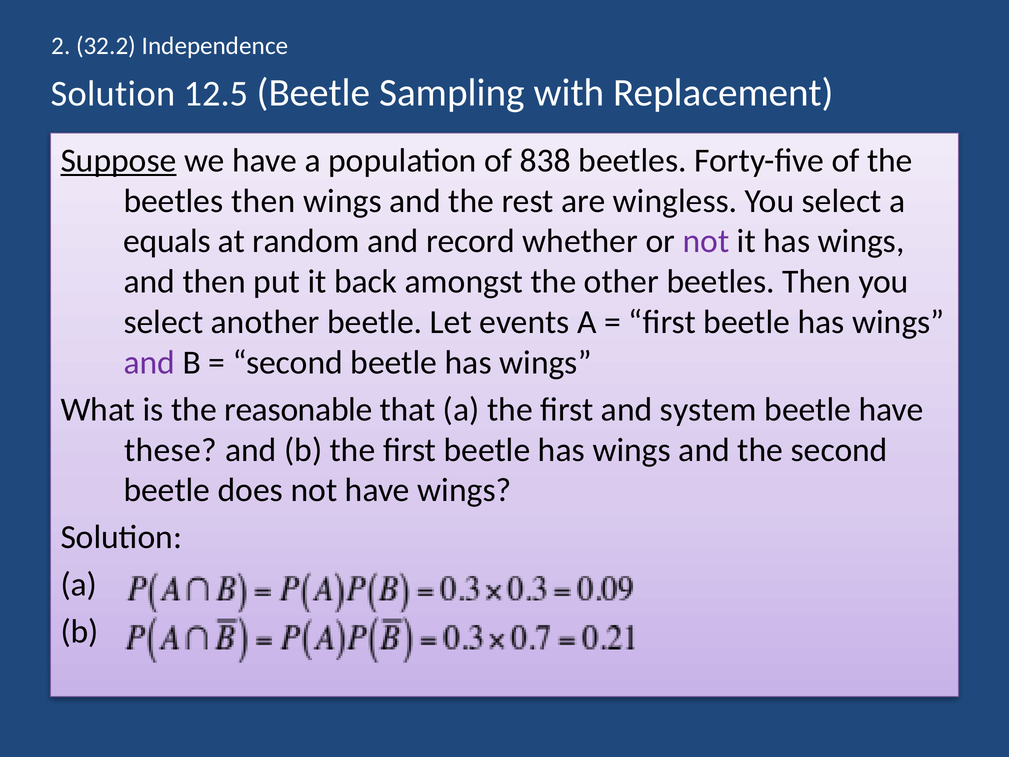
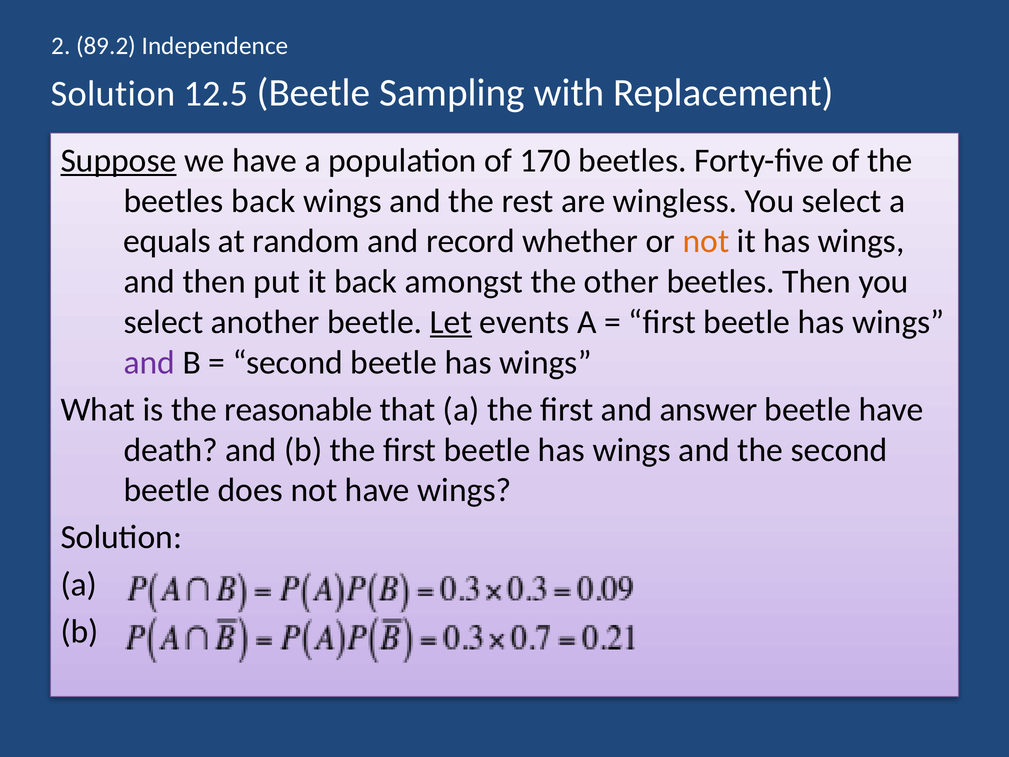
32.2: 32.2 -> 89.2
838: 838 -> 170
then at (263, 201): then -> back
not at (706, 241) colour: purple -> orange
Let underline: none -> present
system: system -> answer
these: these -> death
